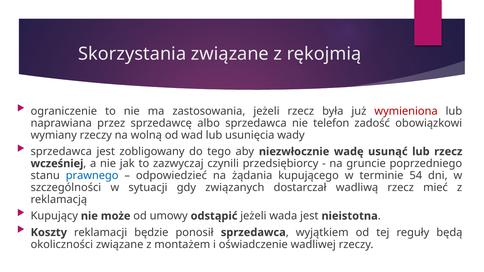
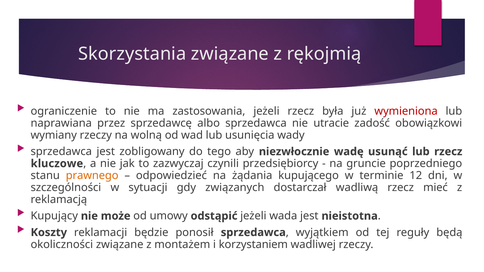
telefon: telefon -> utracie
wcześniej: wcześniej -> kluczowe
prawnego colour: blue -> orange
54: 54 -> 12
oświadczenie: oświadczenie -> korzystaniem
